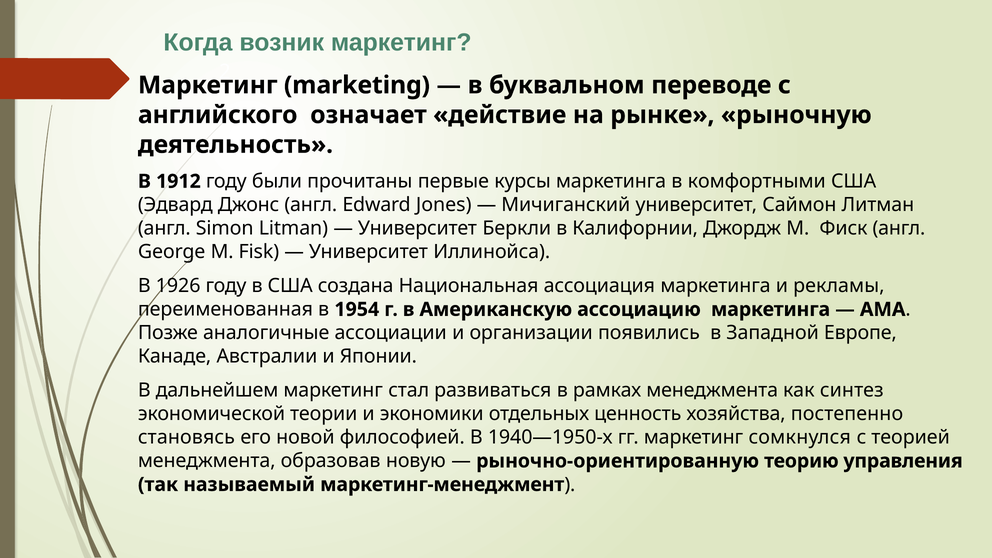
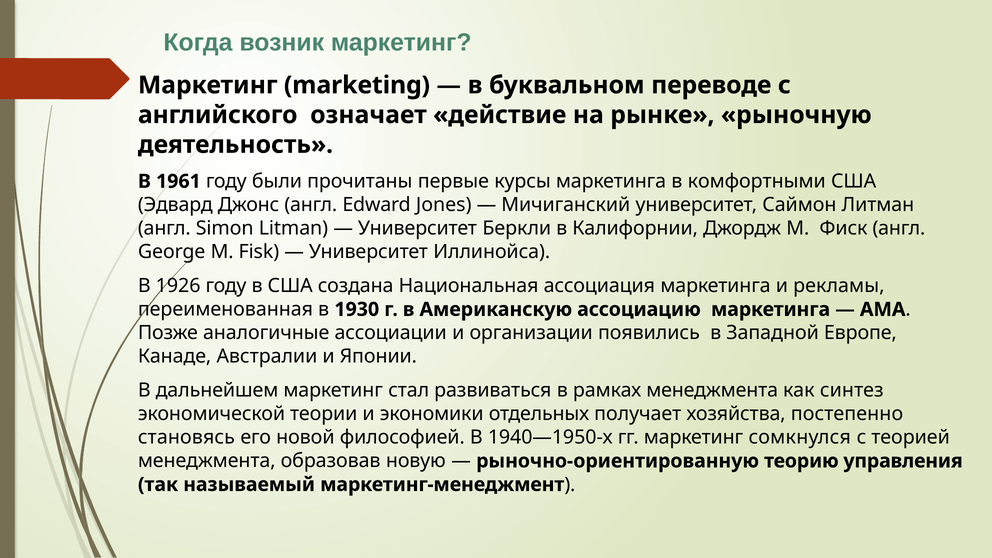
1912: 1912 -> 1961
1954: 1954 -> 1930
ценность: ценность -> получает
